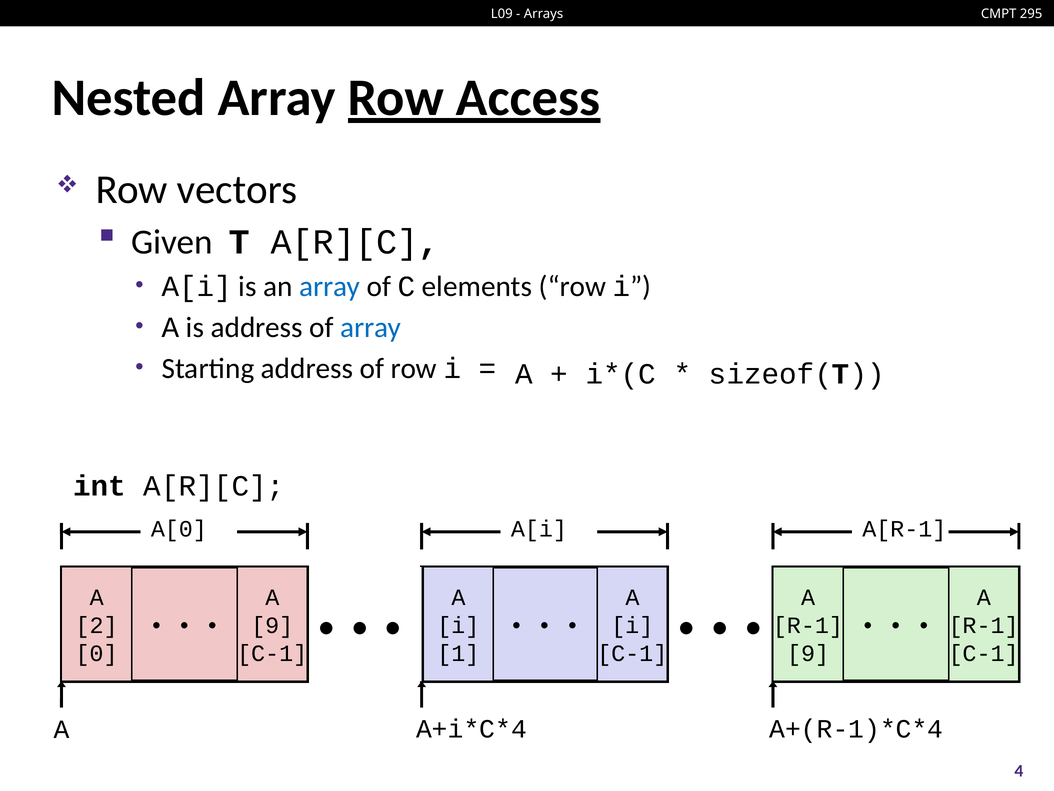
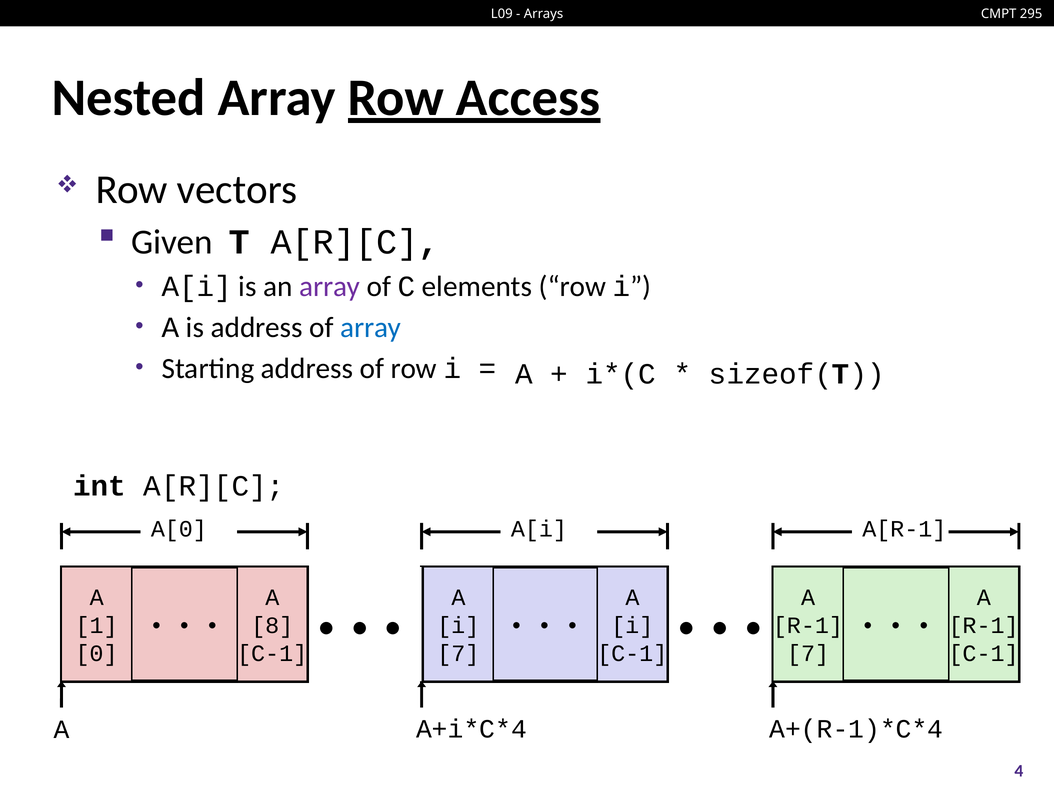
array at (330, 286) colour: blue -> purple
2: 2 -> 1
9 at (272, 625): 9 -> 8
1 at (458, 653): 1 -> 7
9 at (808, 653): 9 -> 7
